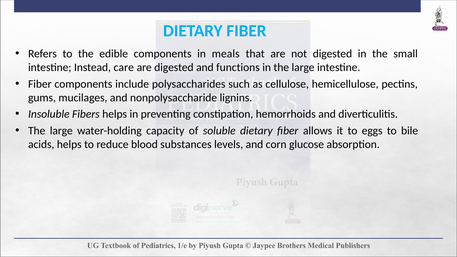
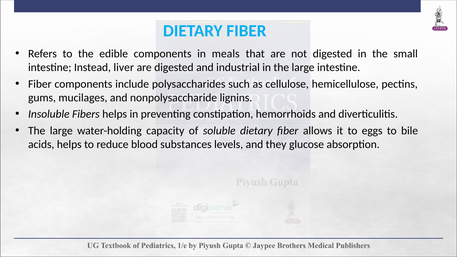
care: care -> liver
functions: functions -> industrial
corn: corn -> they
